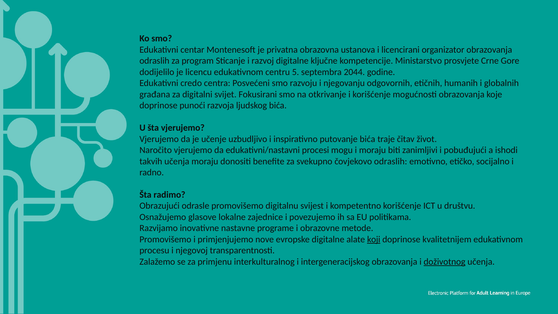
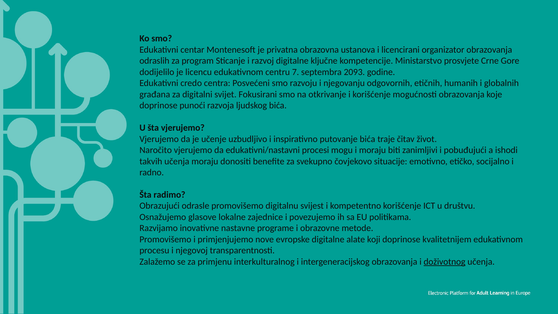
5: 5 -> 7
2044: 2044 -> 2093
čovjekovo odraslih: odraslih -> situacije
koji underline: present -> none
